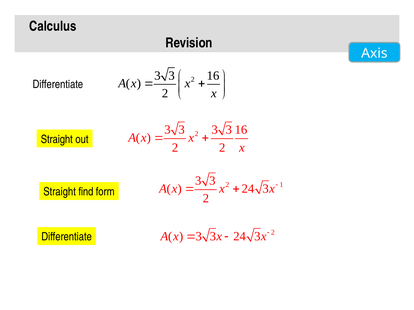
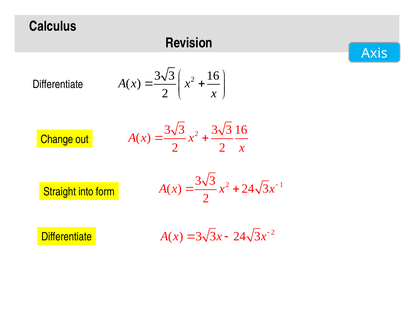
Straight at (57, 139): Straight -> Change
find: find -> into
